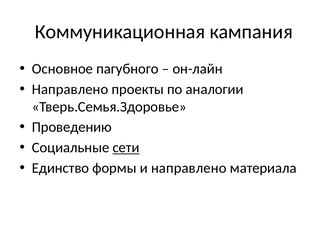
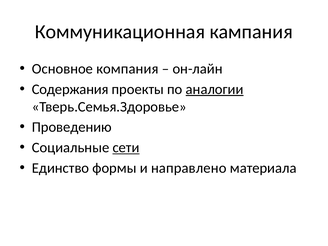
пагубного: пагубного -> компания
Направлено at (70, 89): Направлено -> Содержания
аналогии underline: none -> present
